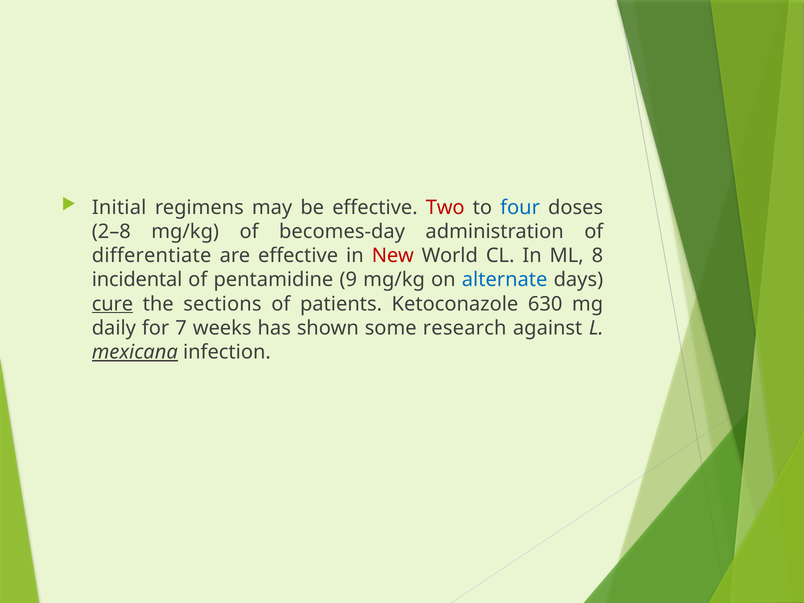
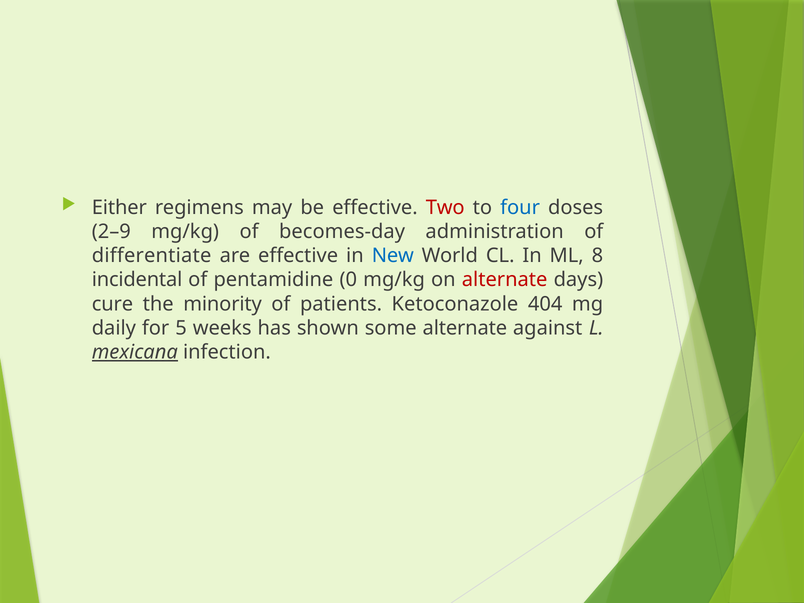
Initial: Initial -> Either
2–8: 2–8 -> 2–9
New colour: red -> blue
9: 9 -> 0
alternate at (505, 280) colour: blue -> red
cure underline: present -> none
sections: sections -> minority
630: 630 -> 404
7: 7 -> 5
some research: research -> alternate
